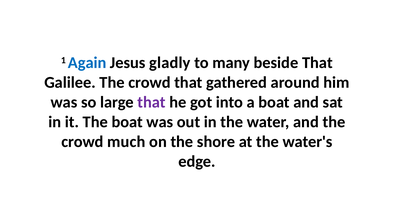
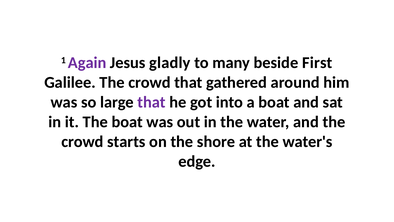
Again colour: blue -> purple
beside That: That -> First
much: much -> starts
